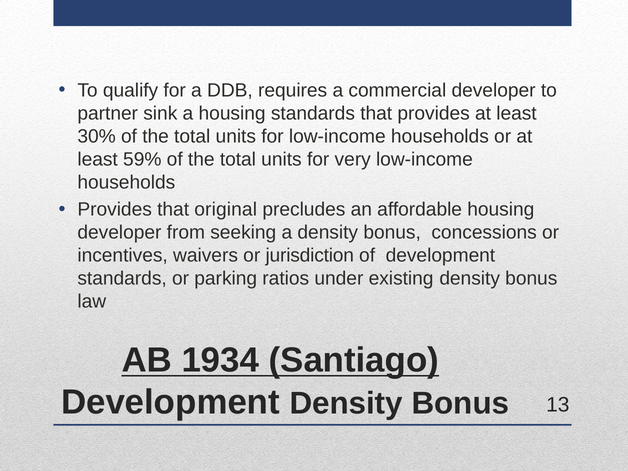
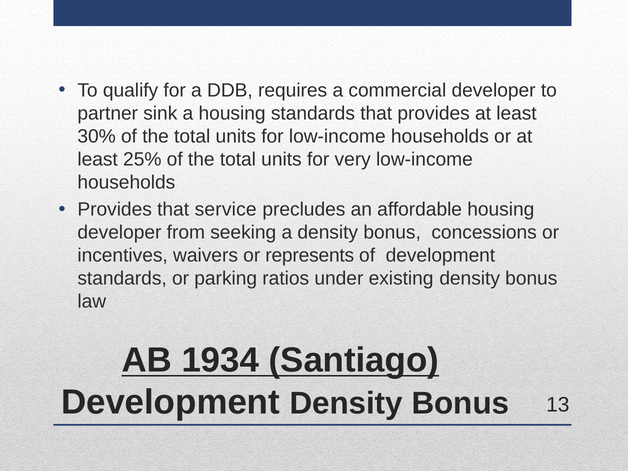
59%: 59% -> 25%
original: original -> service
jurisdiction: jurisdiction -> represents
